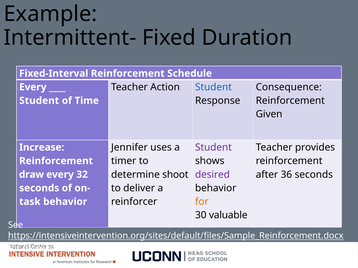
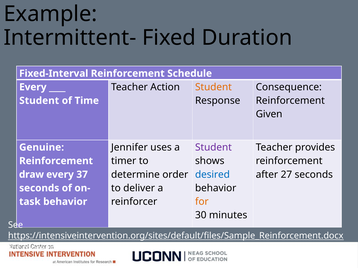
Student at (213, 87) colour: blue -> orange
Increase: Increase -> Genuine
shoot: shoot -> order
desired colour: purple -> blue
36: 36 -> 27
32: 32 -> 37
valuable: valuable -> minutes
